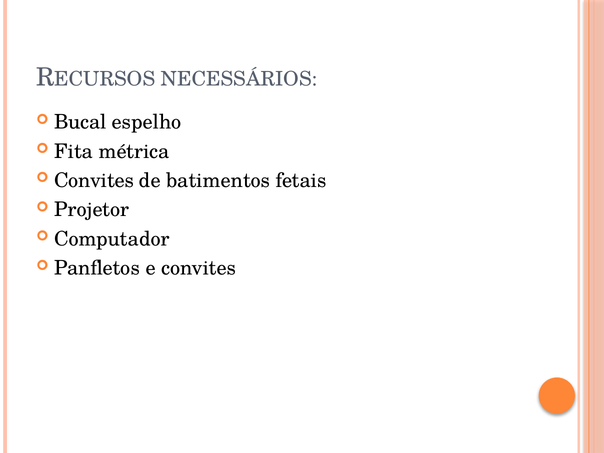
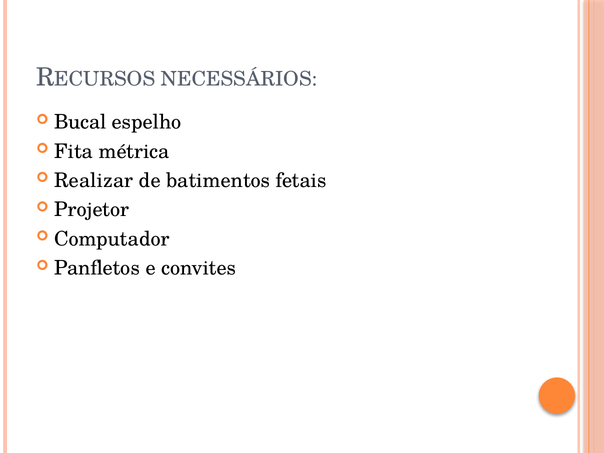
Convites at (94, 181): Convites -> Realizar
